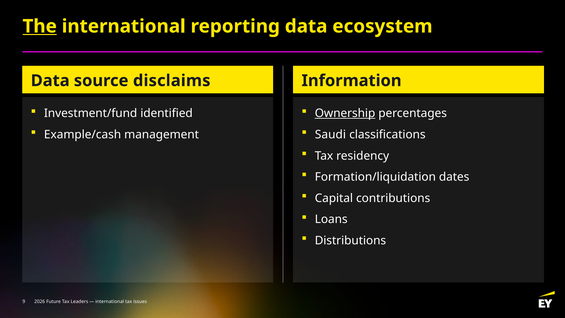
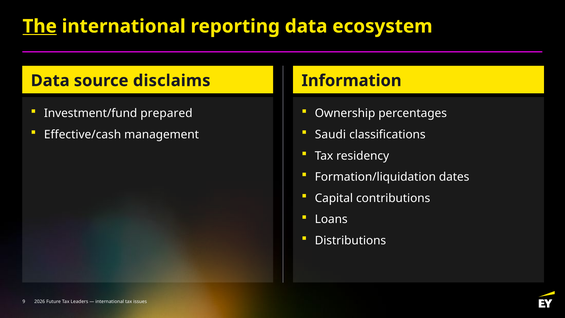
identified: identified -> prepared
Ownership underline: present -> none
Example/cash: Example/cash -> Effective/cash
